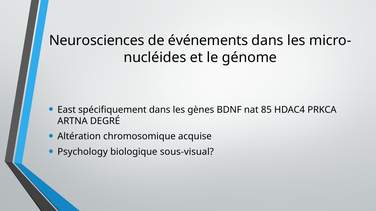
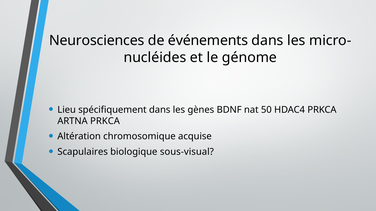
East: East -> Lieu
85: 85 -> 50
ARTNA DEGRÉ: DEGRÉ -> PRKCA
Psychology: Psychology -> Scapulaires
